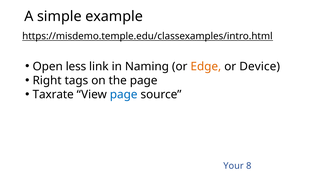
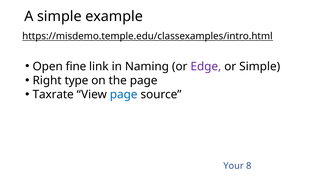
less: less -> fine
Edge colour: orange -> purple
or Device: Device -> Simple
tags: tags -> type
